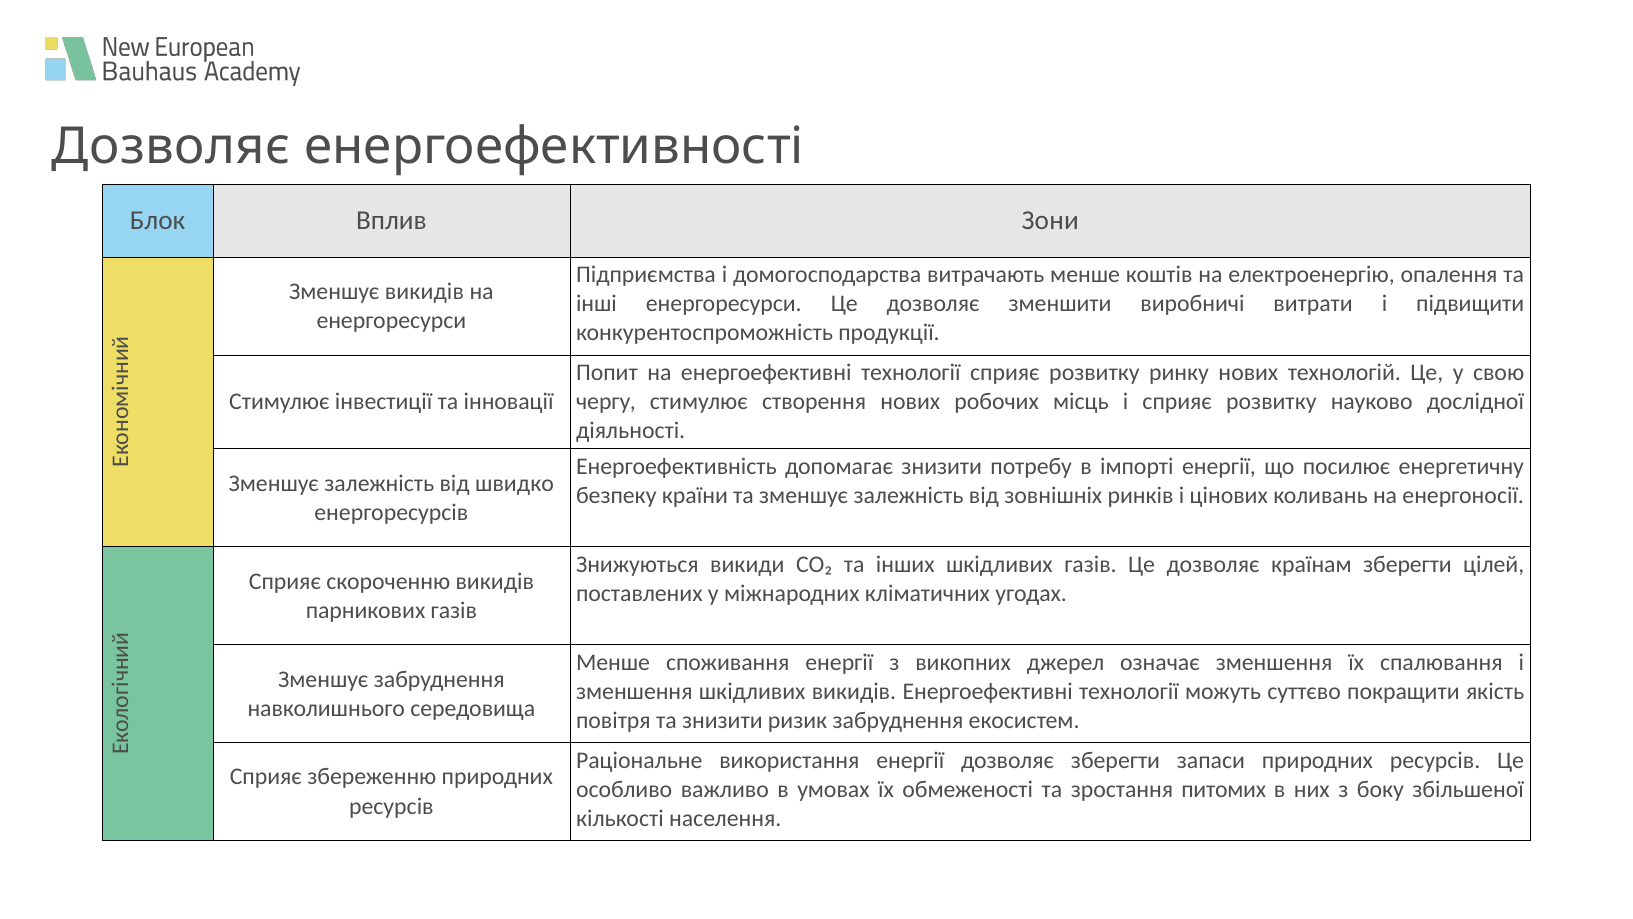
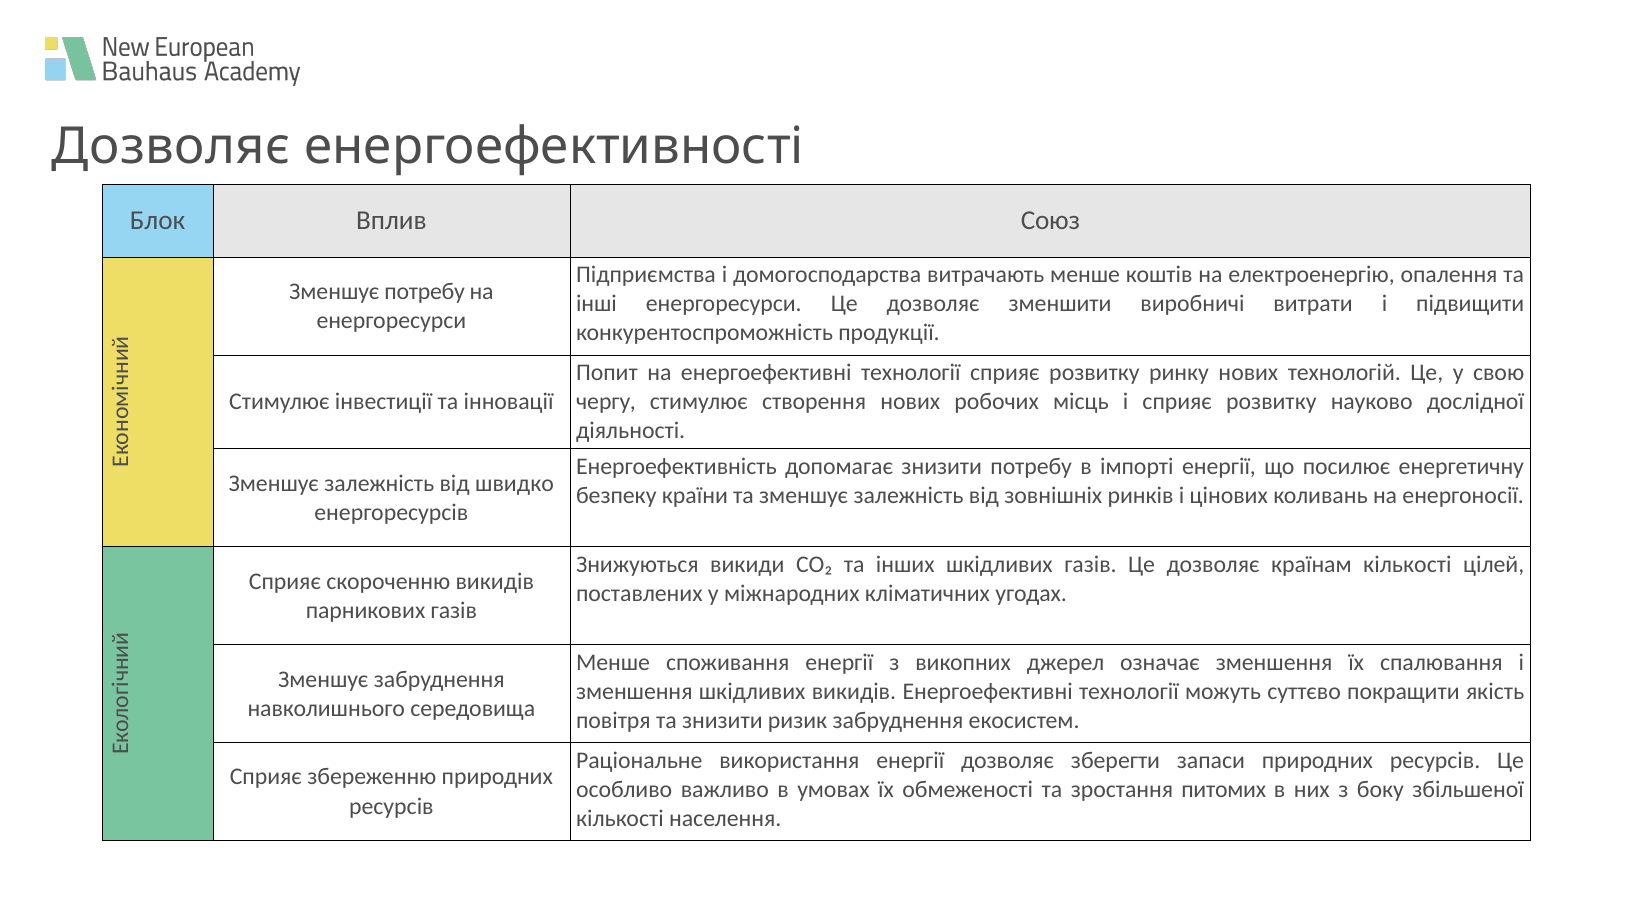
Зони: Зони -> Союз
Зменшує викидів: викидів -> потребу
країнам зберегти: зберегти -> кількості
